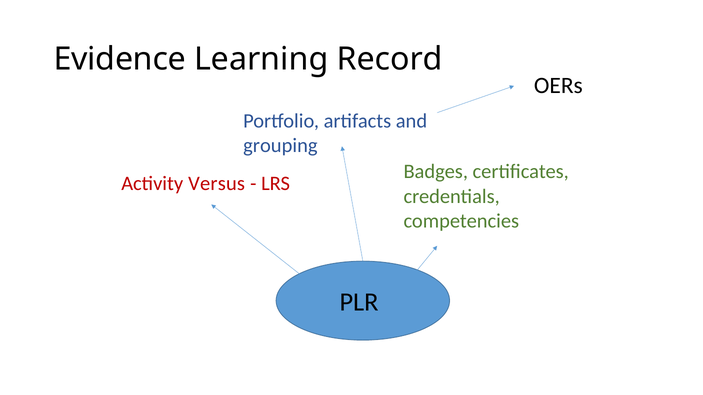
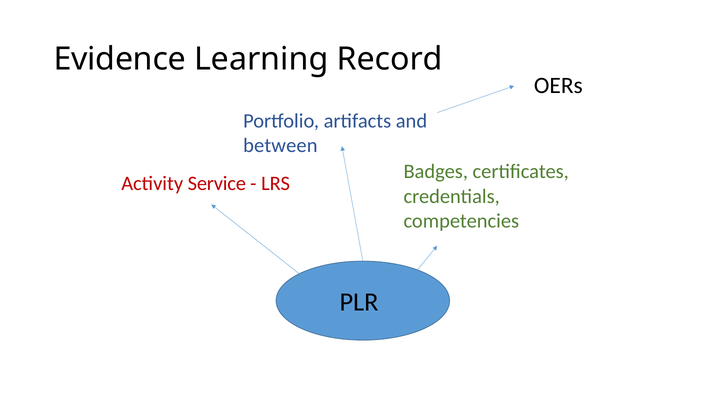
grouping: grouping -> between
Versus: Versus -> Service
